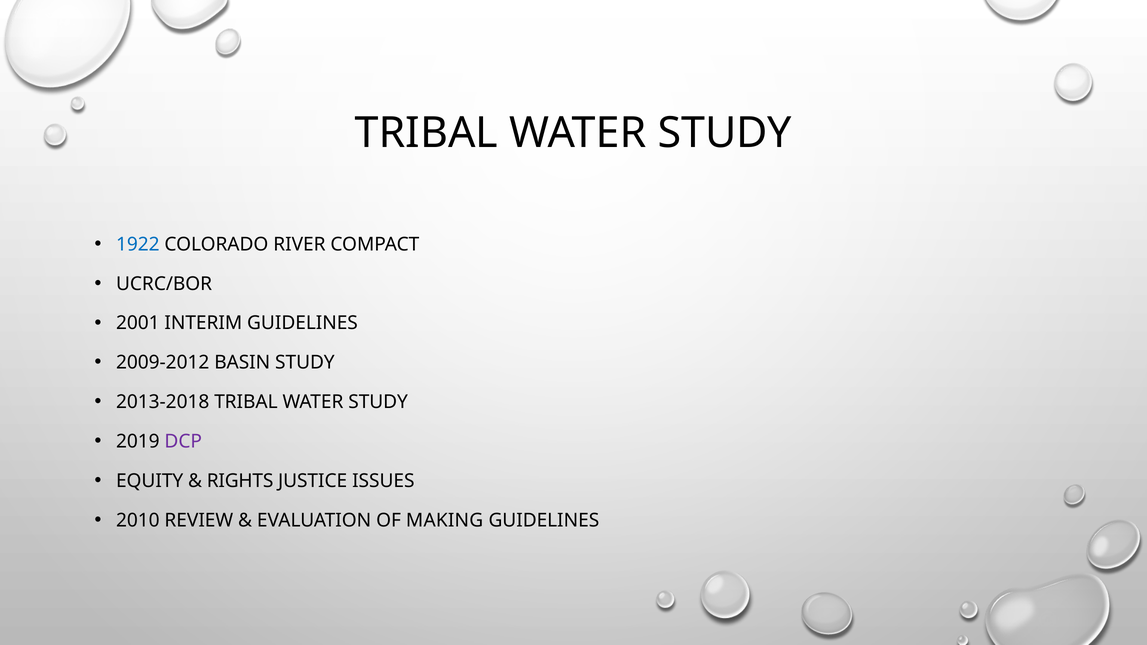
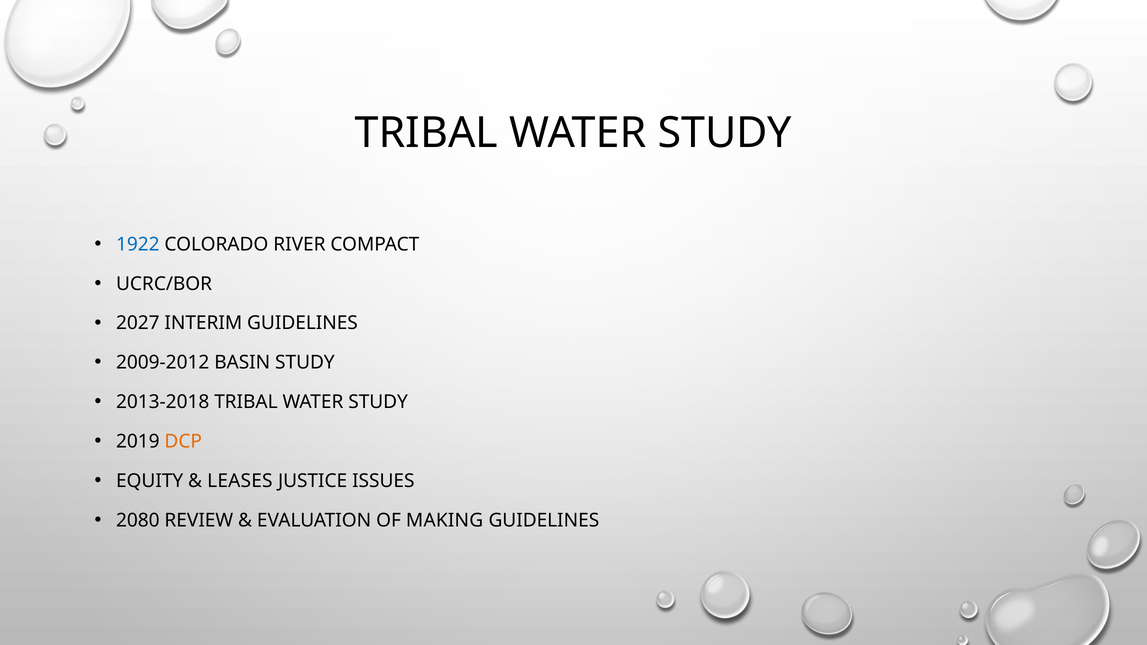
2001: 2001 -> 2027
DCP colour: purple -> orange
RIGHTS: RIGHTS -> LEASES
2010: 2010 -> 2080
